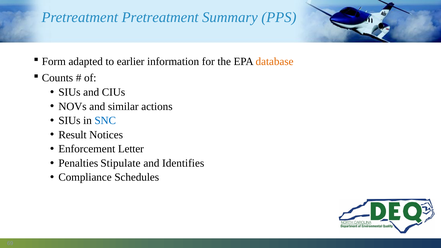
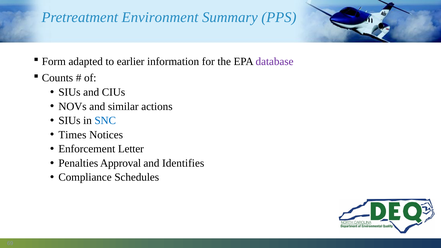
Pretreatment Pretreatment: Pretreatment -> Environment
database colour: orange -> purple
Result: Result -> Times
Stipulate: Stipulate -> Approval
